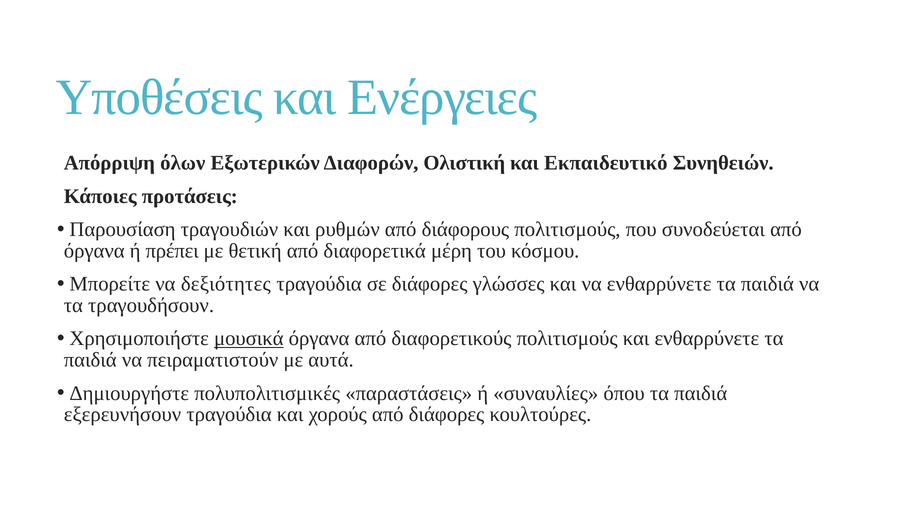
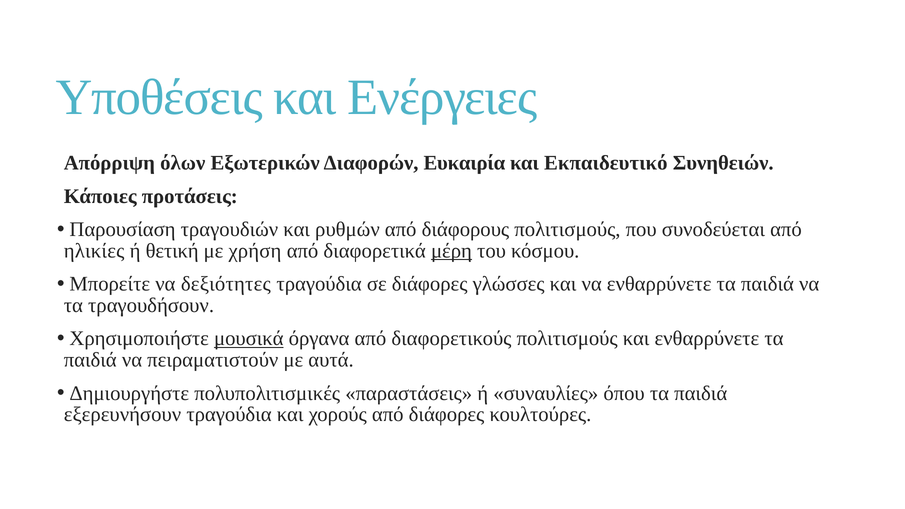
Ολιστική: Ολιστική -> Ευκαιρία
όργανα at (94, 251): όργανα -> ηλικίες
πρέπει: πρέπει -> θετική
θετική: θετική -> χρήση
μέρη underline: none -> present
